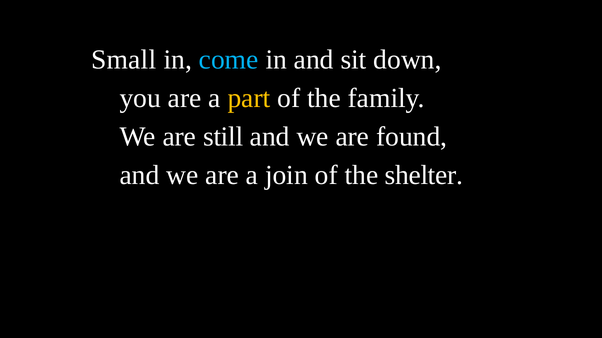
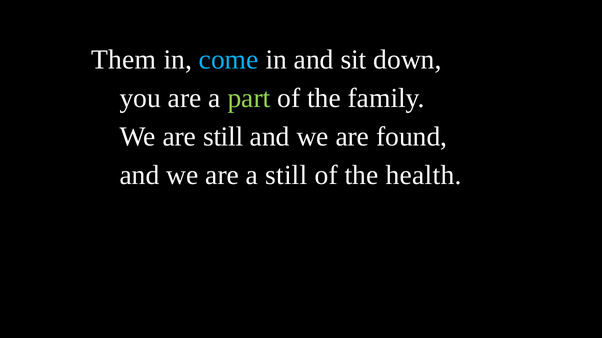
Small: Small -> Them
part colour: yellow -> light green
a join: join -> still
shelter: shelter -> health
